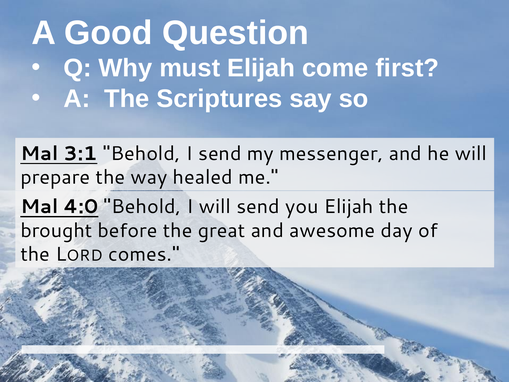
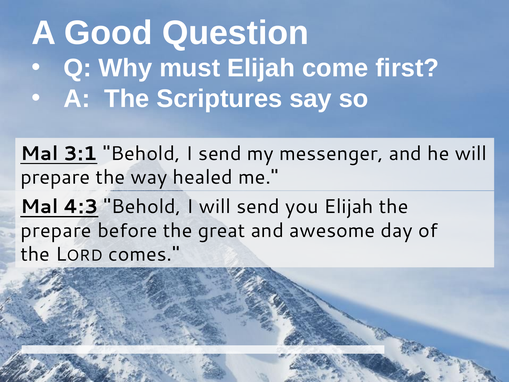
4:0: 4:0 -> 4:3
brought at (56, 230): brought -> prepare
